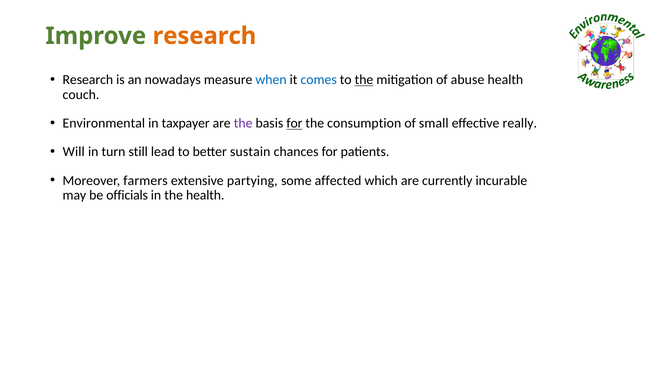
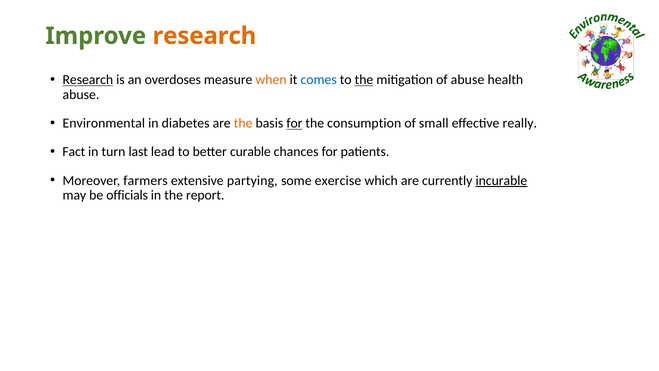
Research at (88, 80) underline: none -> present
nowadays: nowadays -> overdoses
when colour: blue -> orange
couch at (81, 95): couch -> abuse
taxpayer: taxpayer -> diabetes
the at (243, 123) colour: purple -> orange
Will: Will -> Fact
still: still -> last
sustain: sustain -> curable
affected: affected -> exercise
incurable underline: none -> present
the health: health -> report
